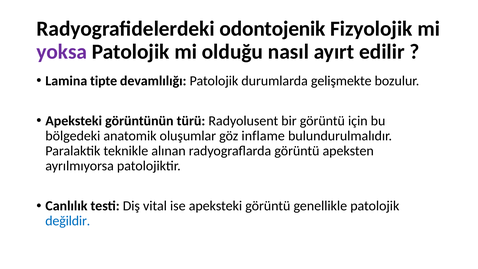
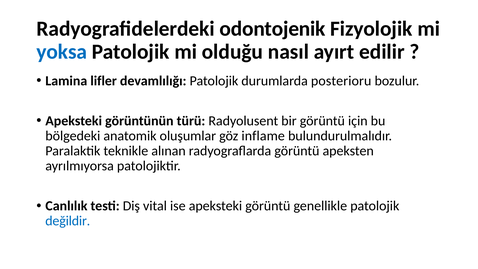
yoksa colour: purple -> blue
tipte: tipte -> lifler
gelişmekte: gelişmekte -> posterioru
